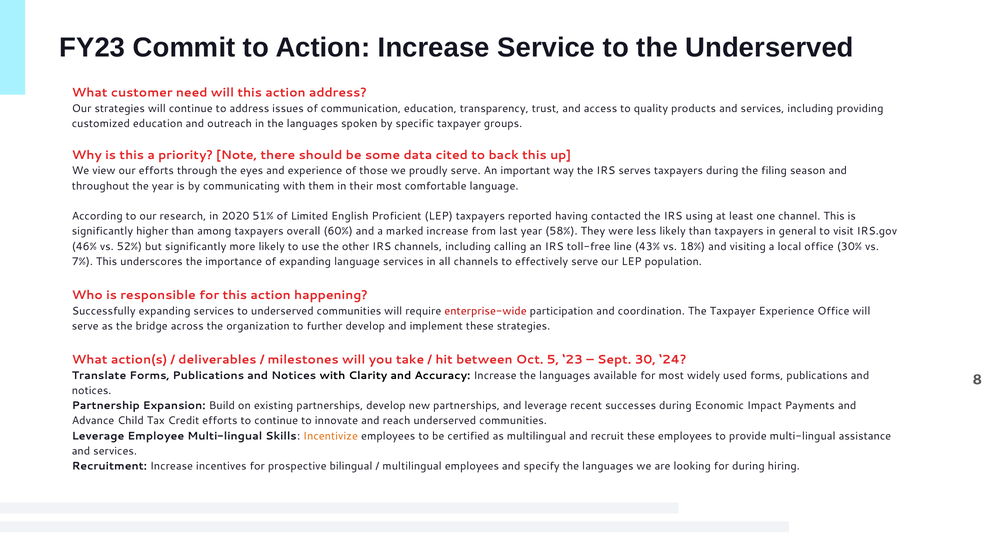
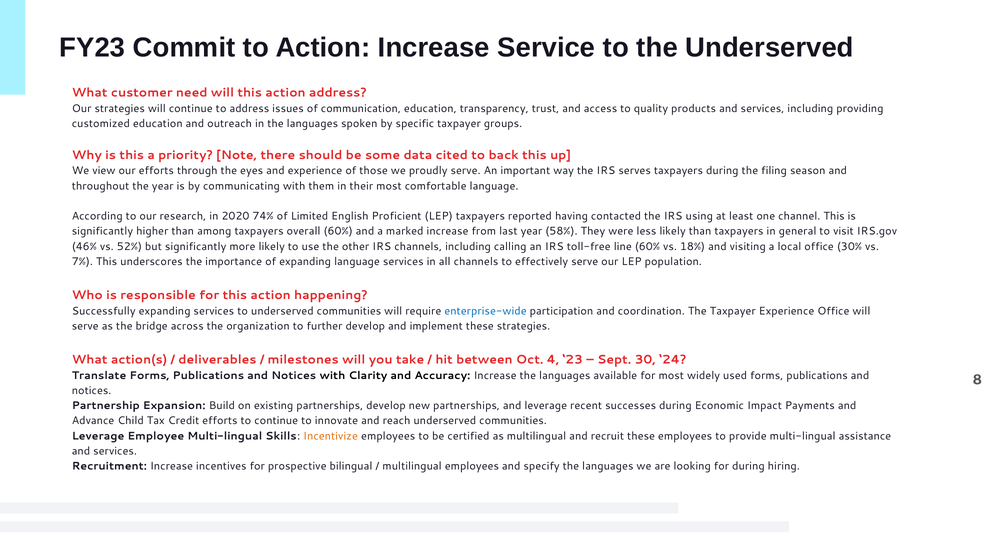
51%: 51% -> 74%
line 43%: 43% -> 60%
enterprise-wide colour: red -> blue
5: 5 -> 4
